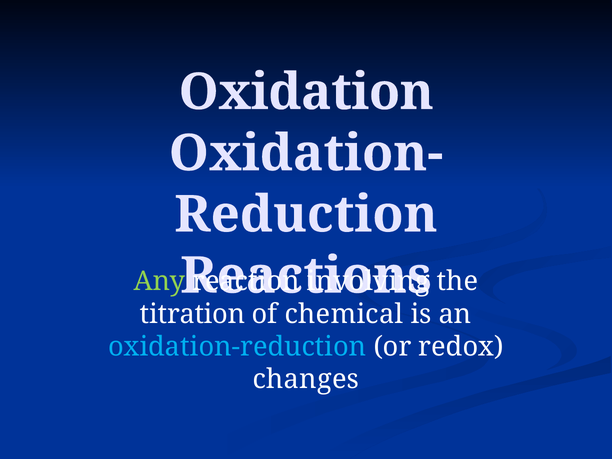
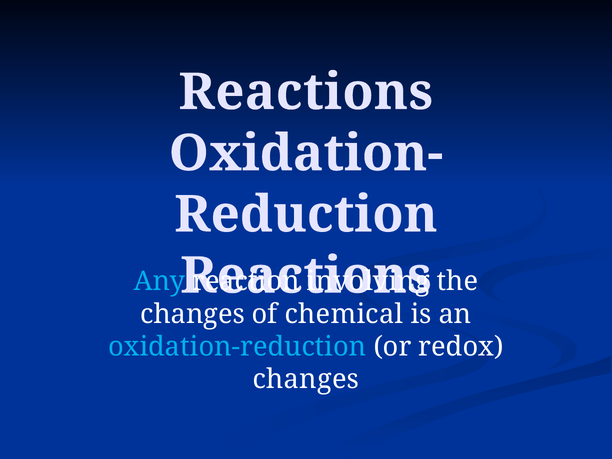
Oxidation at (306, 92): Oxidation -> Reactions
Any colour: light green -> light blue
titration at (193, 314): titration -> changes
